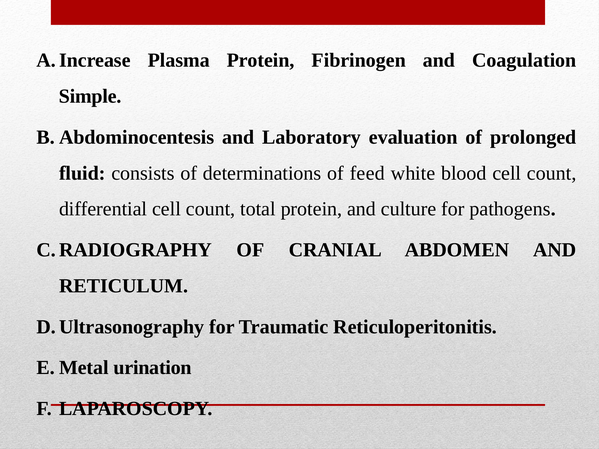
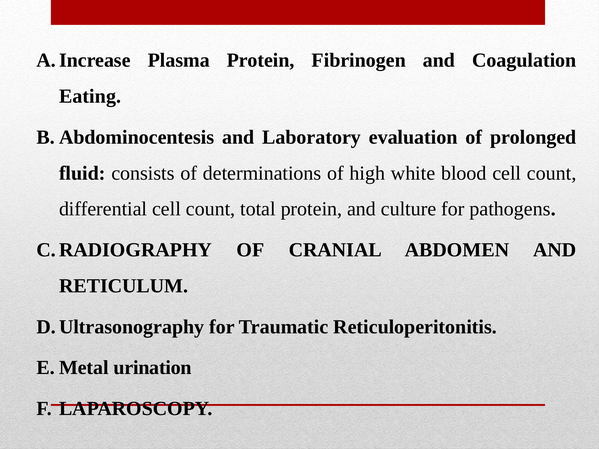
Simple: Simple -> Eating
feed: feed -> high
